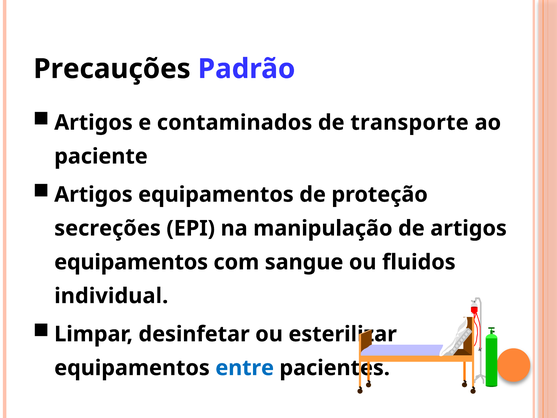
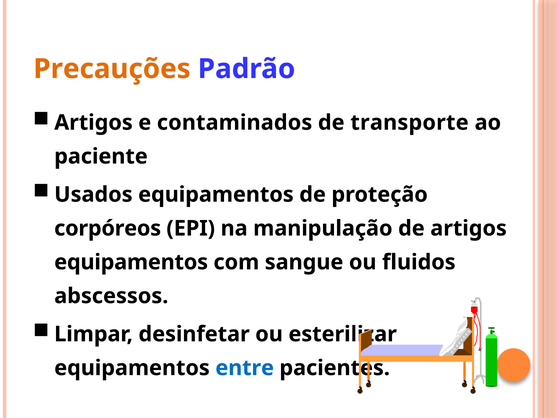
Precauções colour: black -> orange
Artigos at (93, 194): Artigos -> Usados
secreções: secreções -> corpóreos
individual: individual -> abscessos
